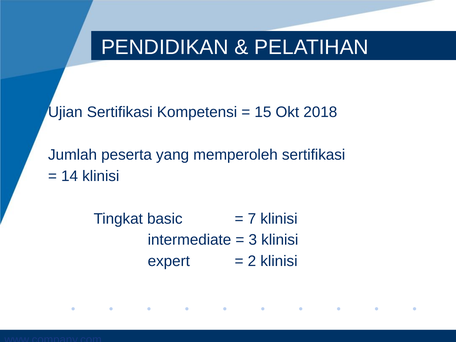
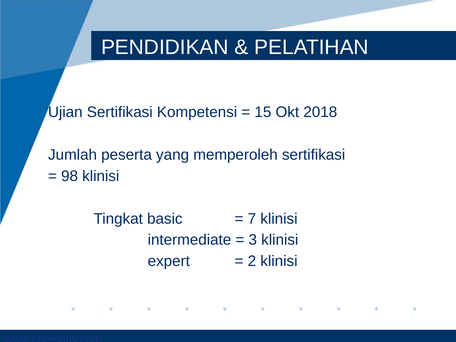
14: 14 -> 98
